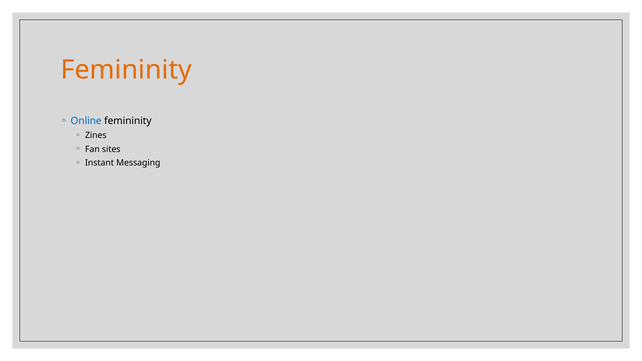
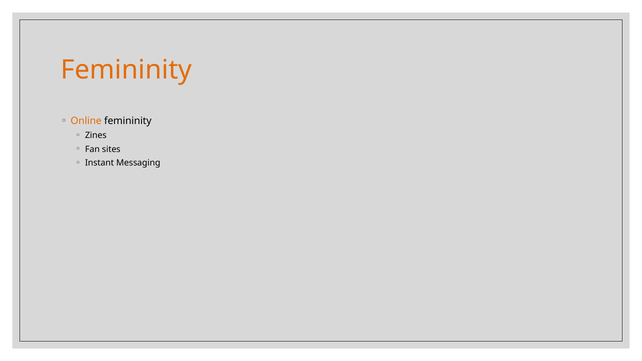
Online colour: blue -> orange
